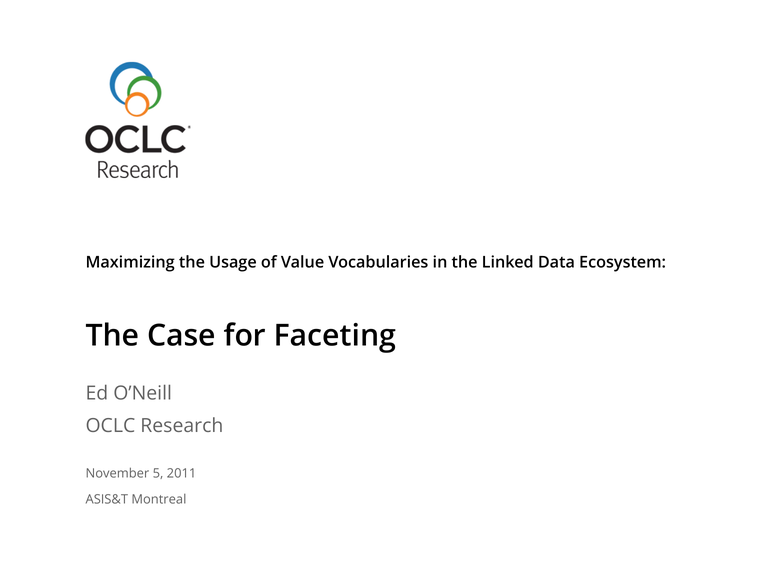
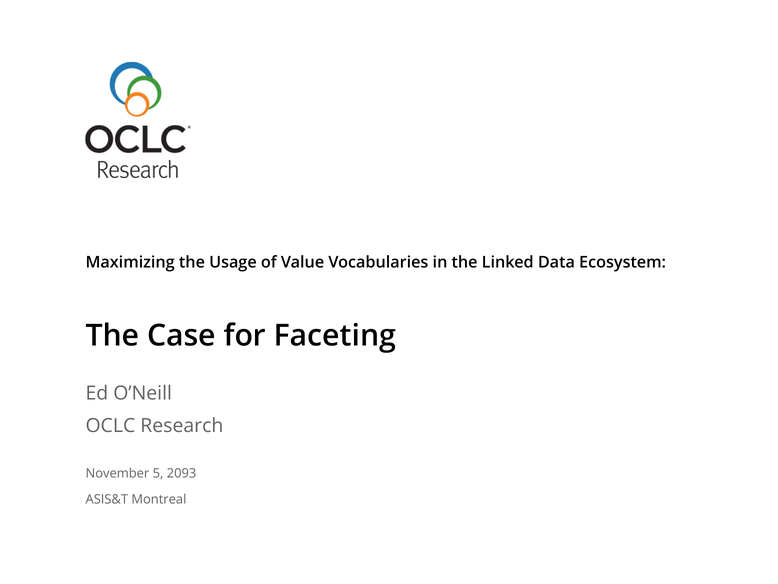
2011: 2011 -> 2093
